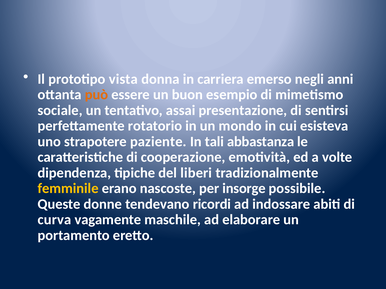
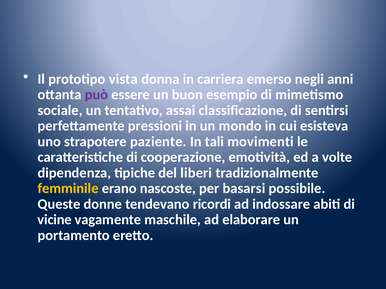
può colour: orange -> purple
presentazione: presentazione -> classificazione
rotatorio: rotatorio -> pressioni
abbastanza: abbastanza -> movimenti
insorge: insorge -> basarsi
curva: curva -> vicine
